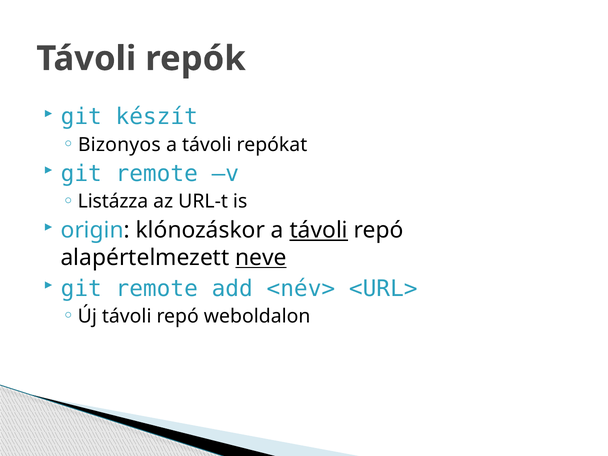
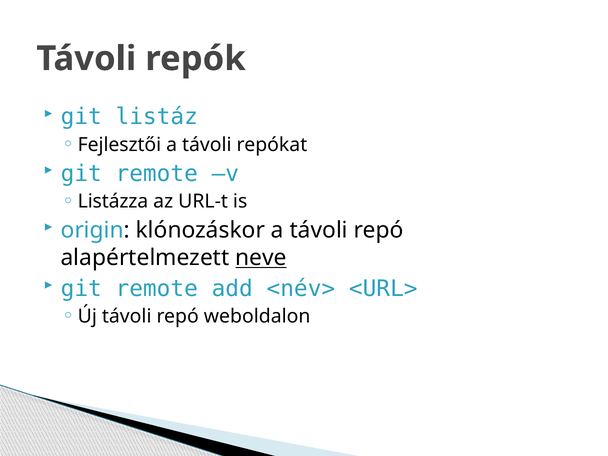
készít: készít -> listáz
Bizonyos: Bizonyos -> Fejlesztői
távoli at (319, 230) underline: present -> none
